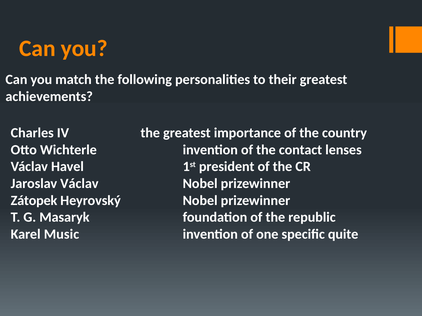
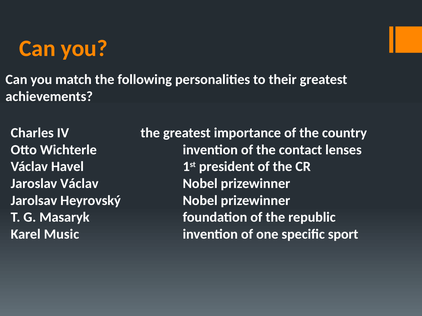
Zátopek: Zátopek -> Jarolsav
quite: quite -> sport
